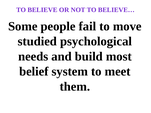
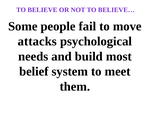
studied: studied -> attacks
